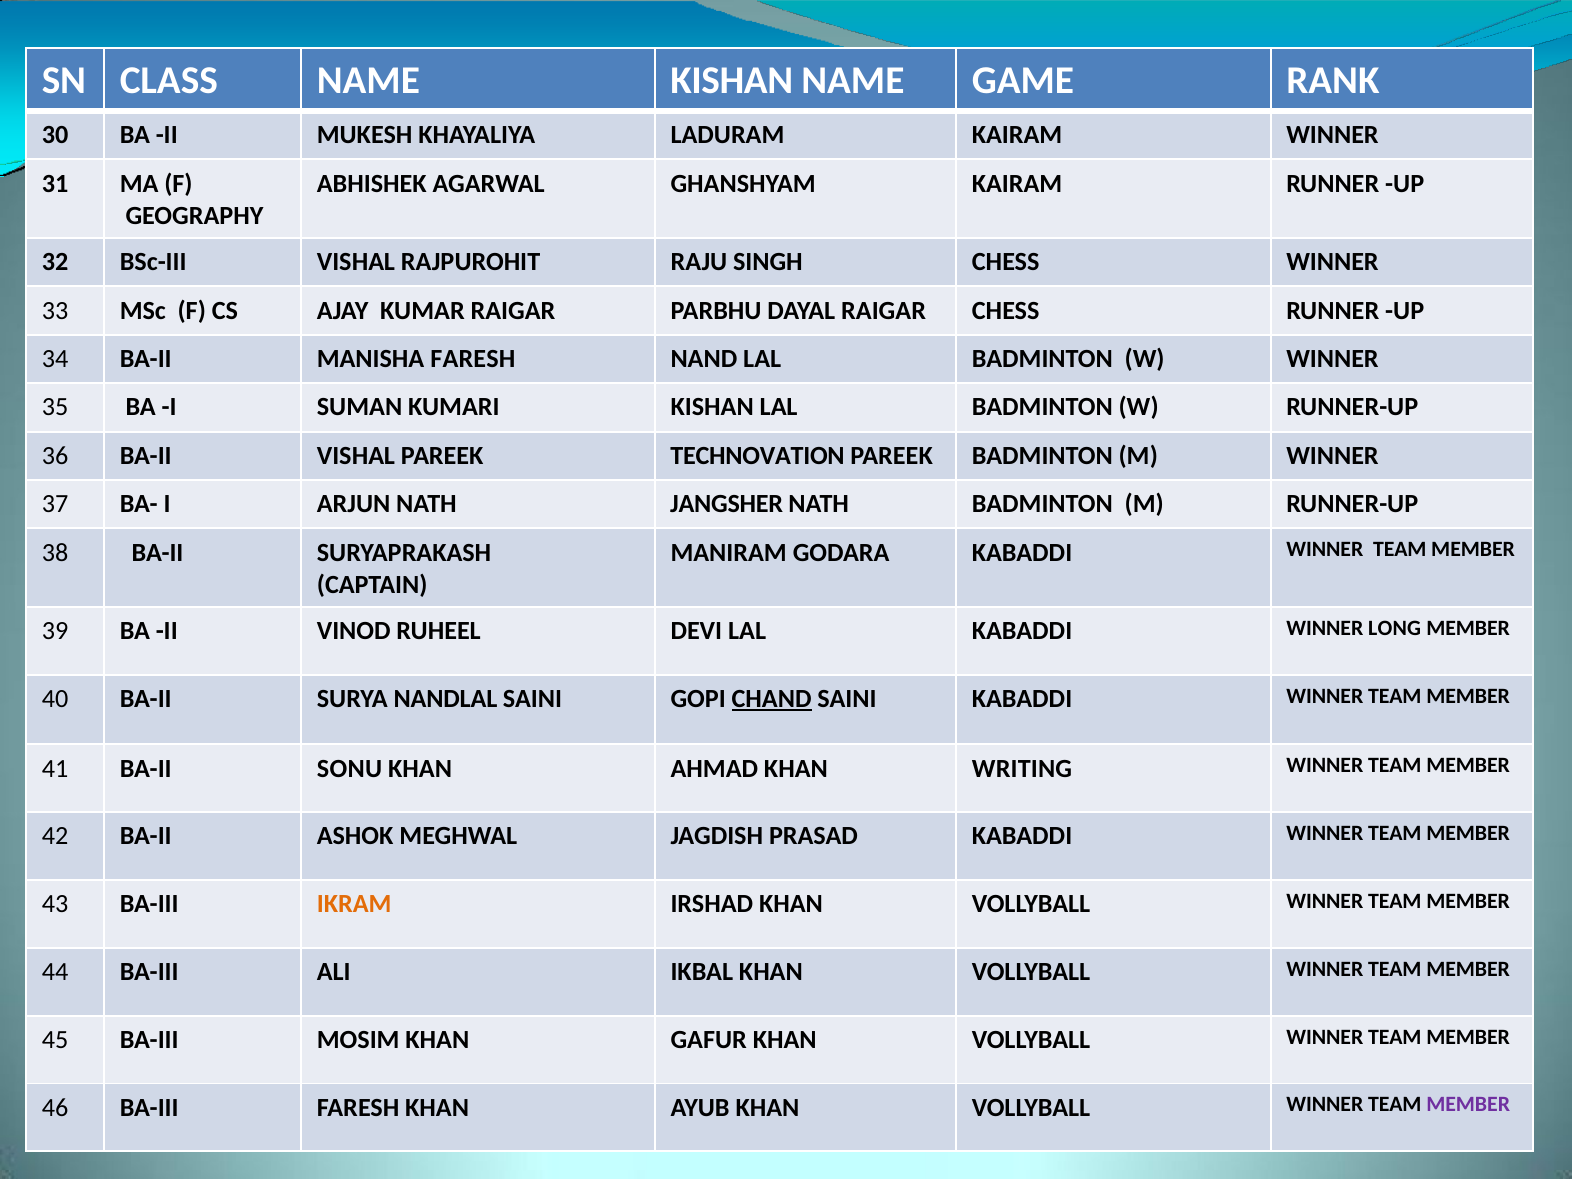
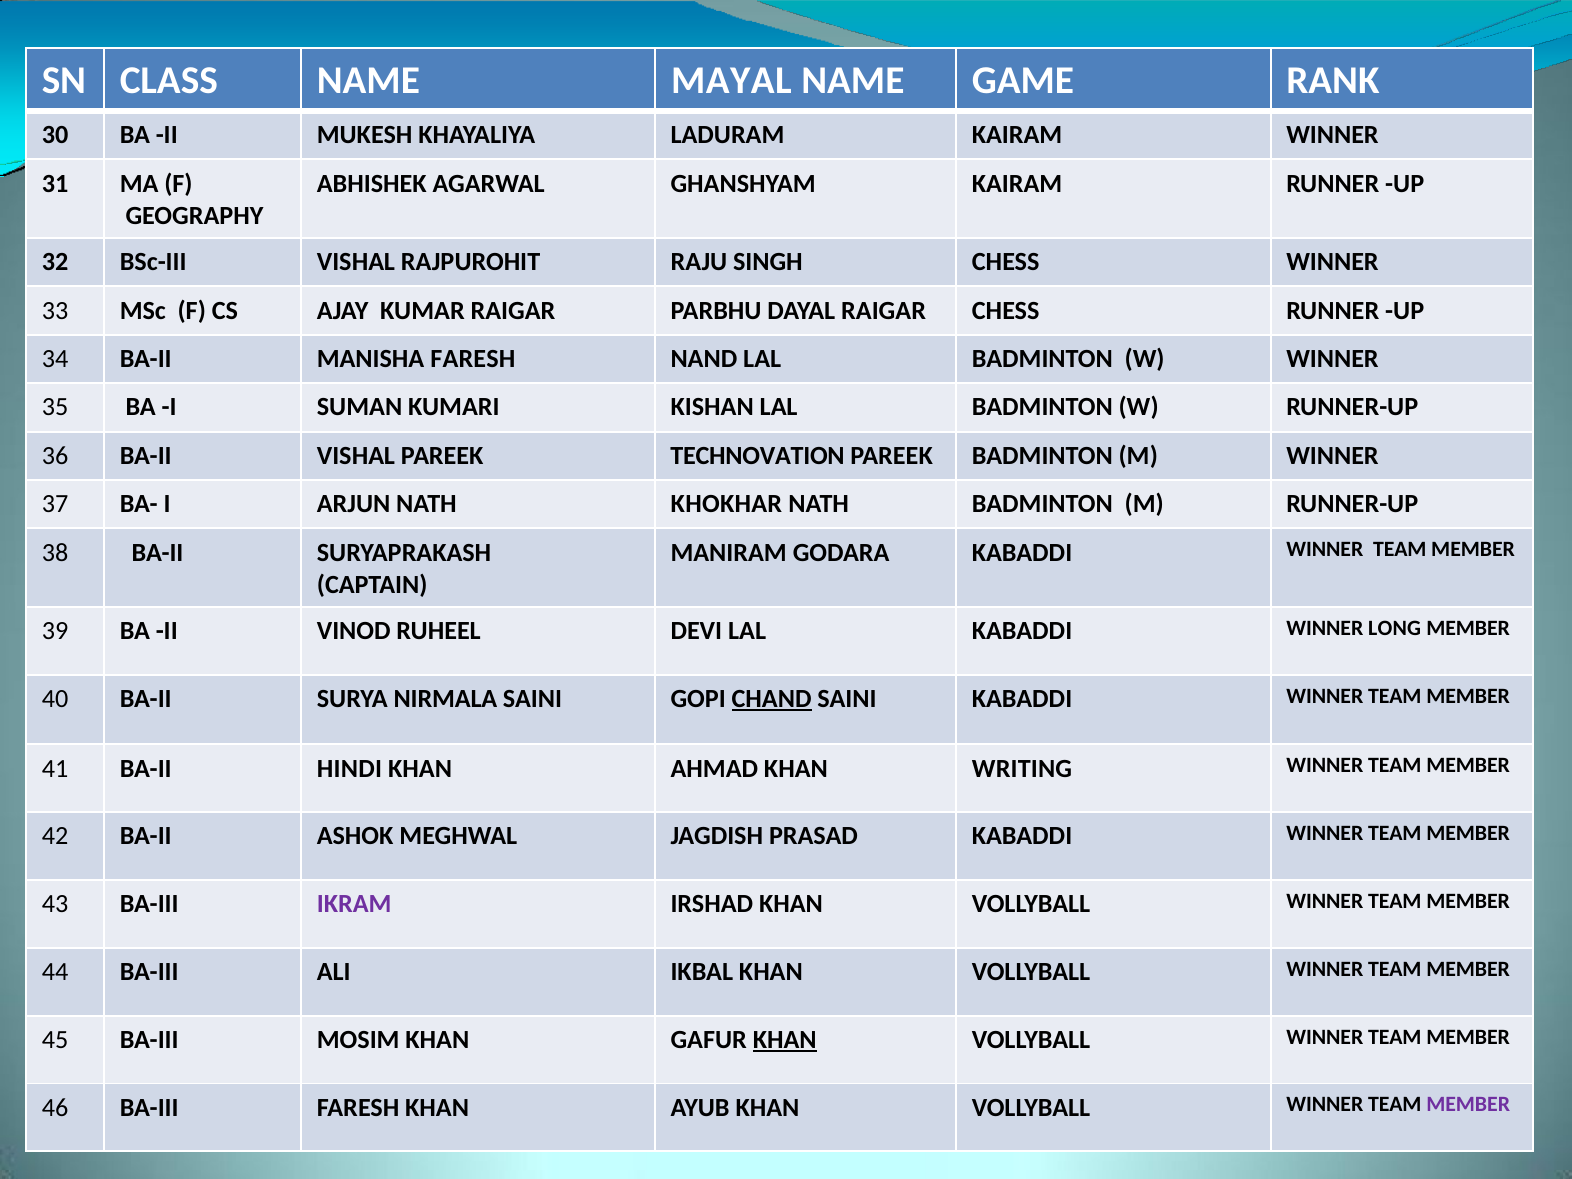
NAME KISHAN: KISHAN -> MAYAL
JANGSHER: JANGSHER -> KHOKHAR
NANDLAL: NANDLAL -> NIRMALA
SONU: SONU -> HINDI
IKRAM colour: orange -> purple
KHAN at (785, 1040) underline: none -> present
